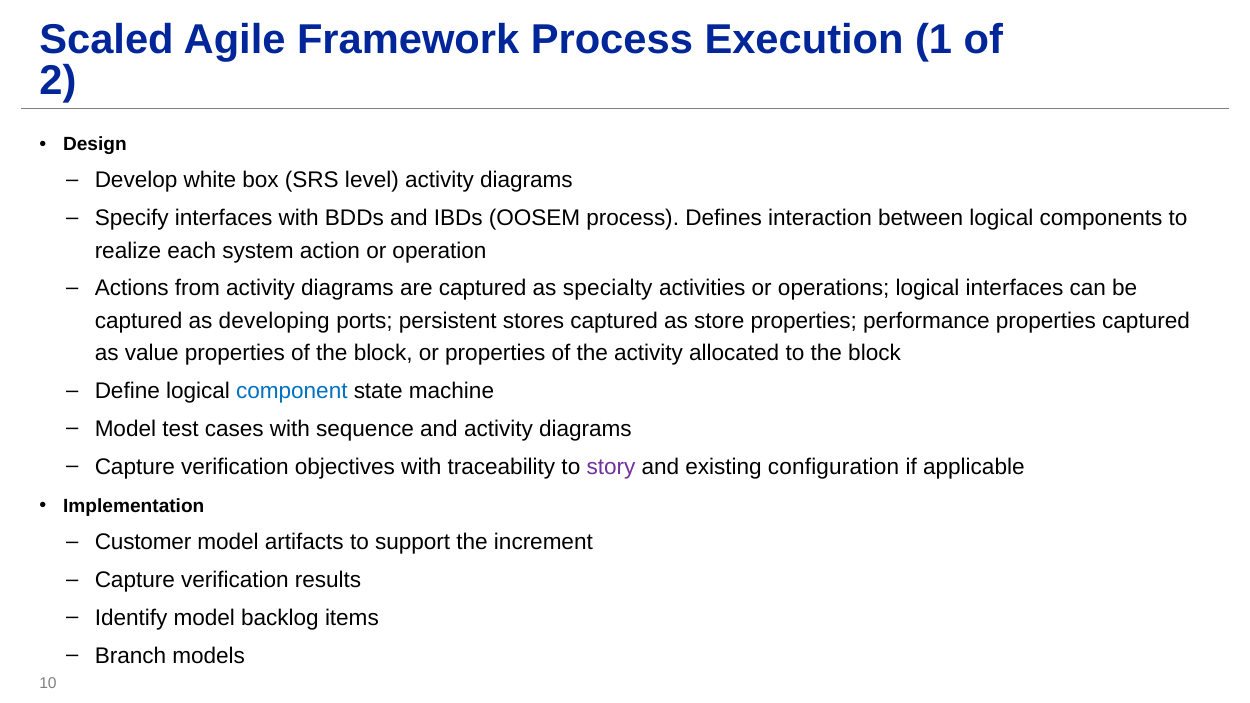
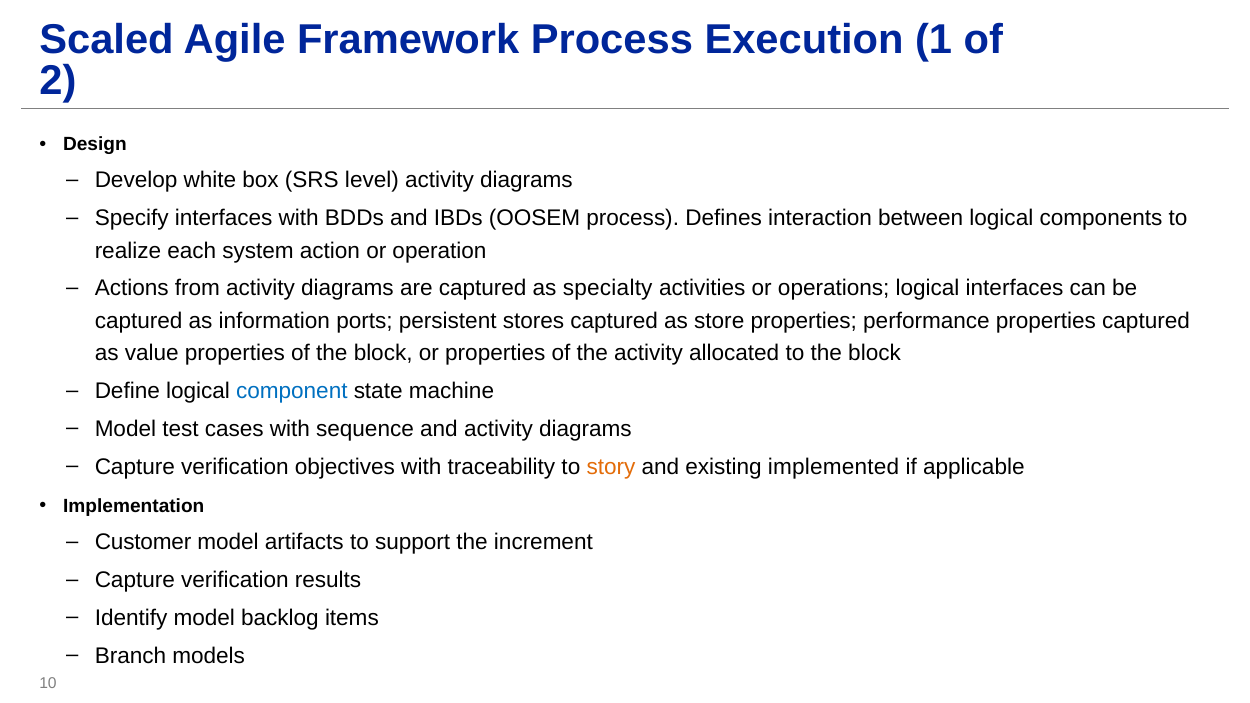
developing: developing -> information
story colour: purple -> orange
configuration: configuration -> implemented
